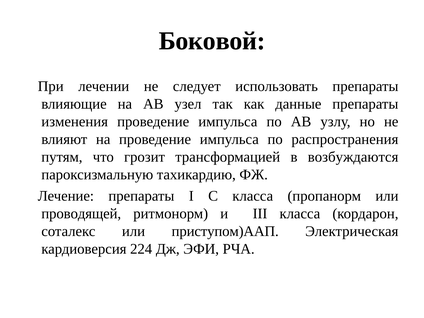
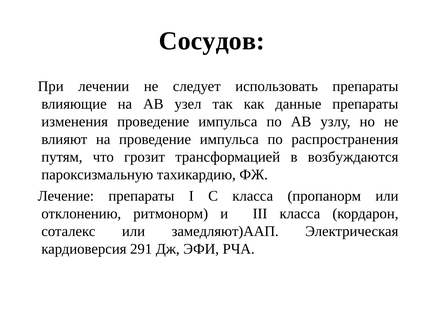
Боковой: Боковой -> Сосудов
проводящей: проводящей -> отклонению
приступом)ААП: приступом)ААП -> замедляют)ААП
224: 224 -> 291
